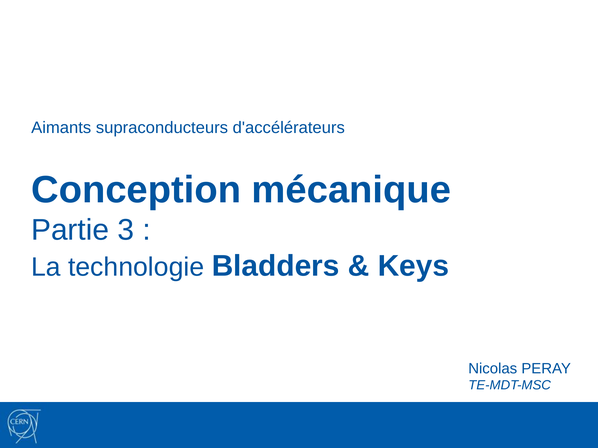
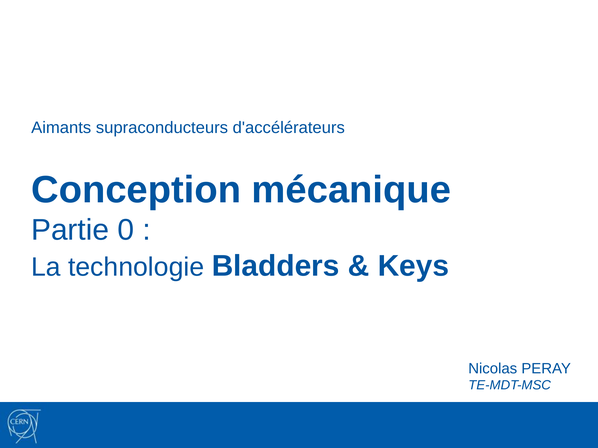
3: 3 -> 0
